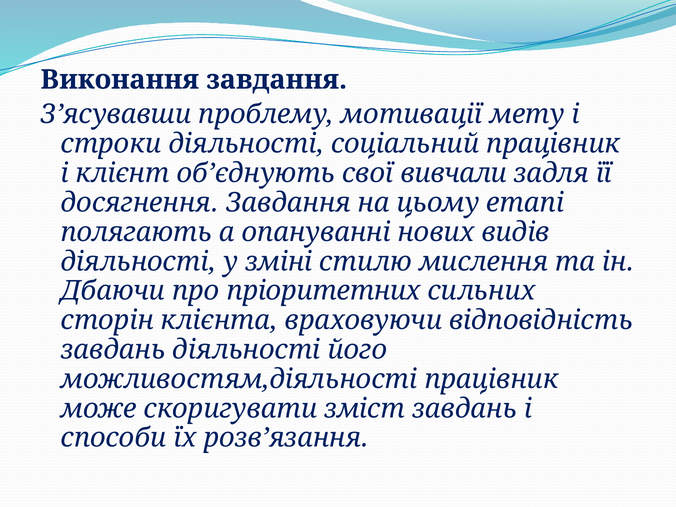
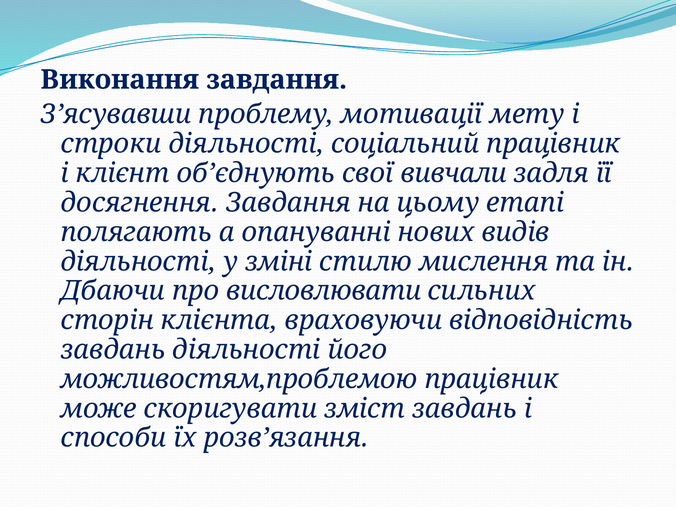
пріоритетних: пріоритетних -> висловлювати
можливостям,діяльності: можливостям,діяльності -> можливостям,проблемою
